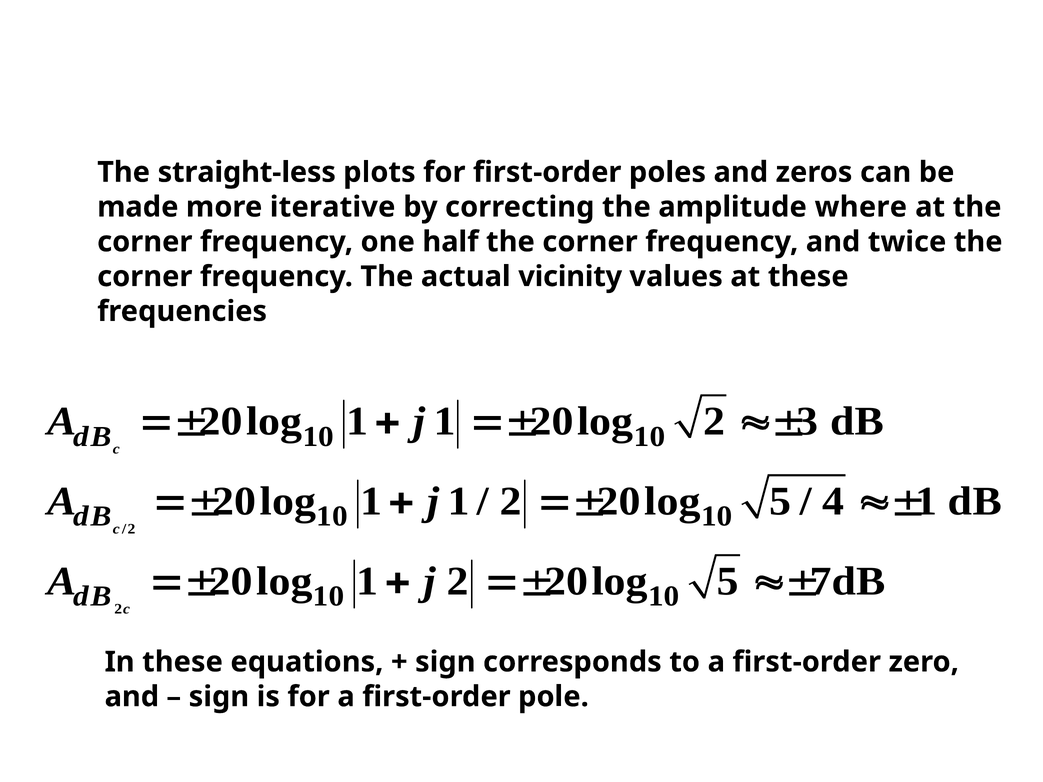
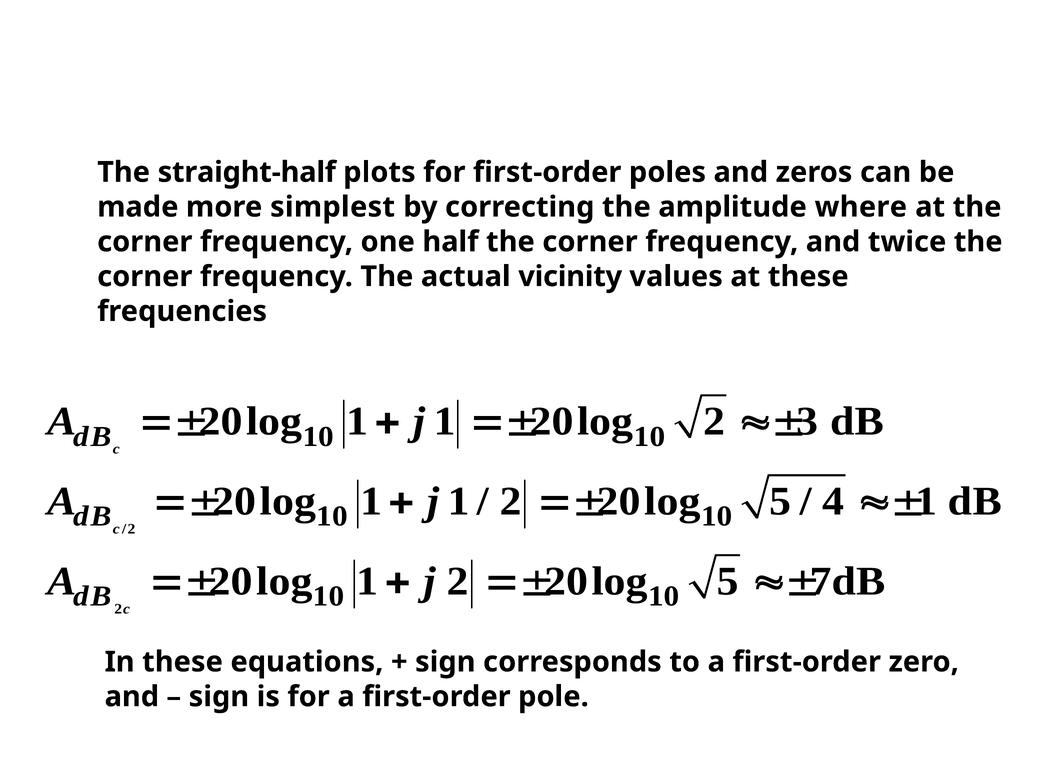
straight-less: straight-less -> straight-half
iterative: iterative -> simplest
